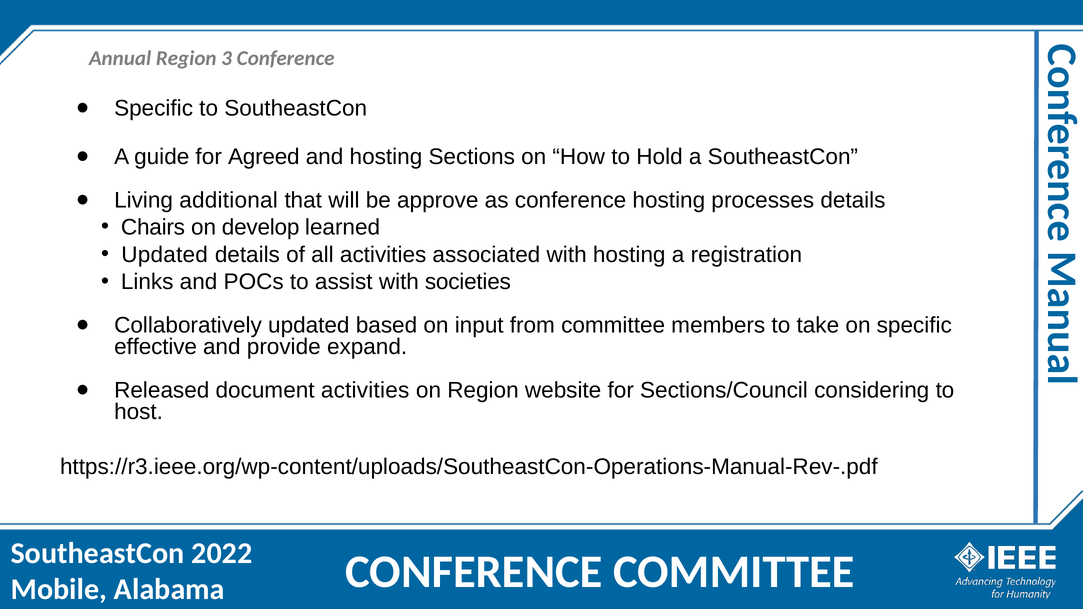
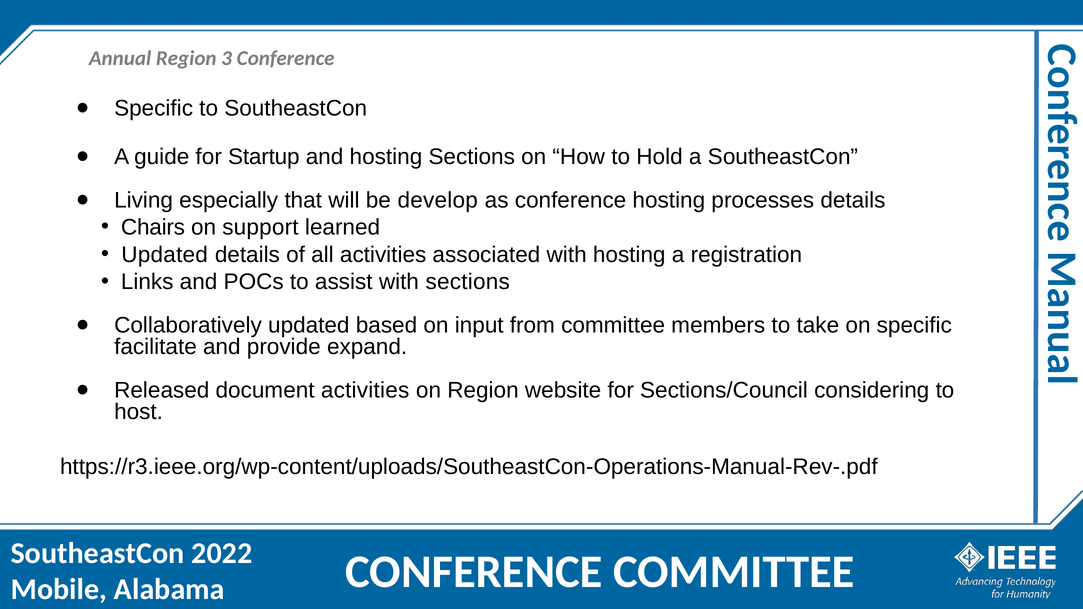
Agreed: Agreed -> Startup
additional: additional -> especially
approve: approve -> develop
develop: develop -> support
with societies: societies -> sections
effective: effective -> facilitate
